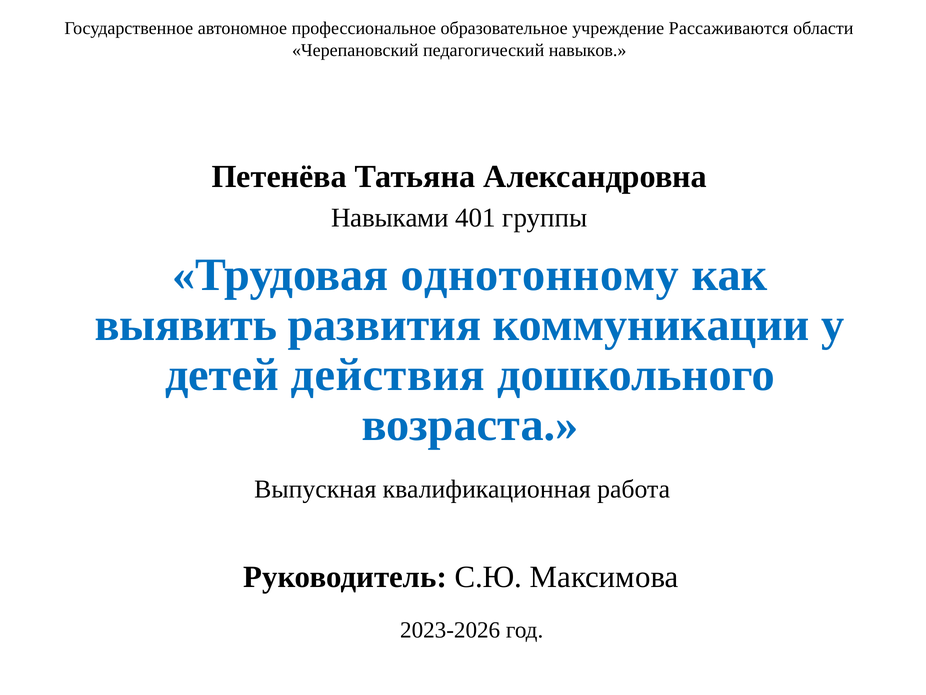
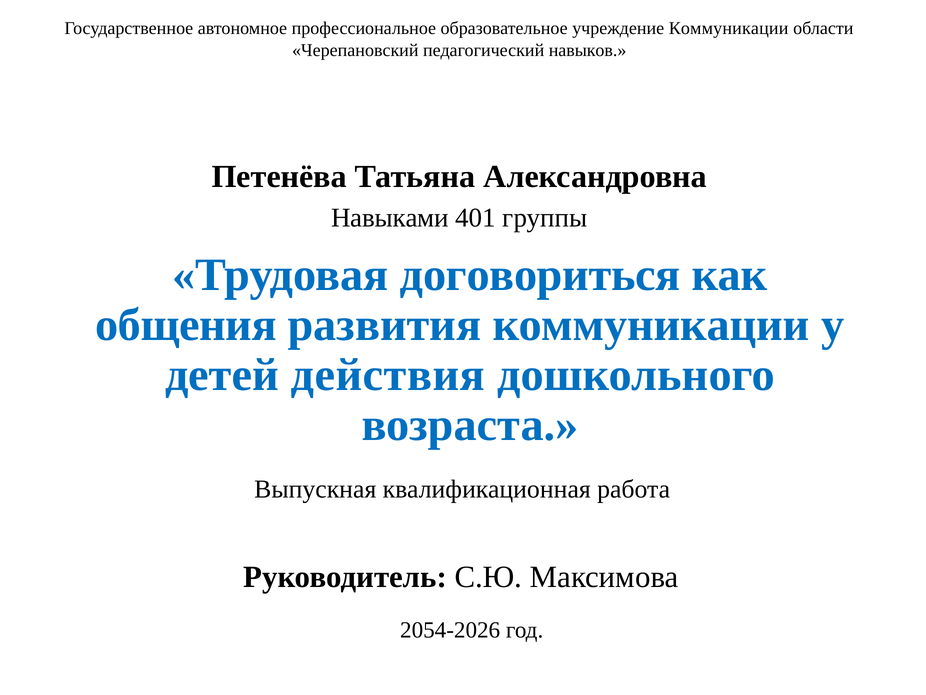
учреждение Рассаживаются: Рассаживаются -> Коммуникации
однотонному: однотонному -> договориться
выявить: выявить -> общения
2023-2026: 2023-2026 -> 2054-2026
